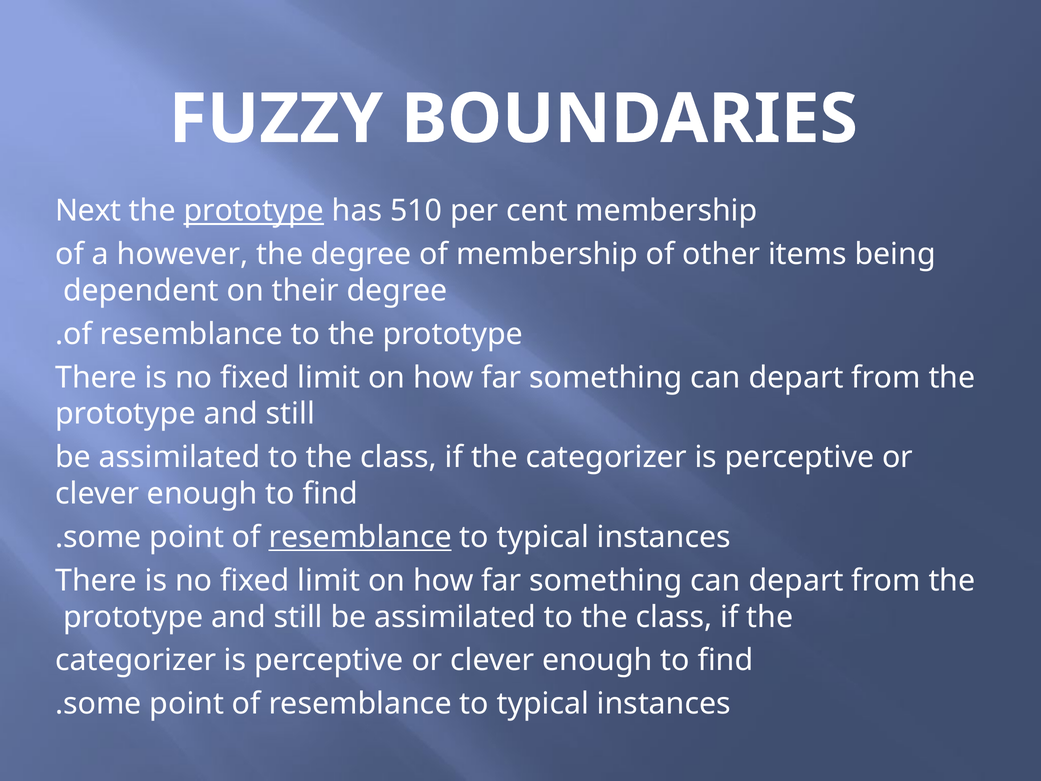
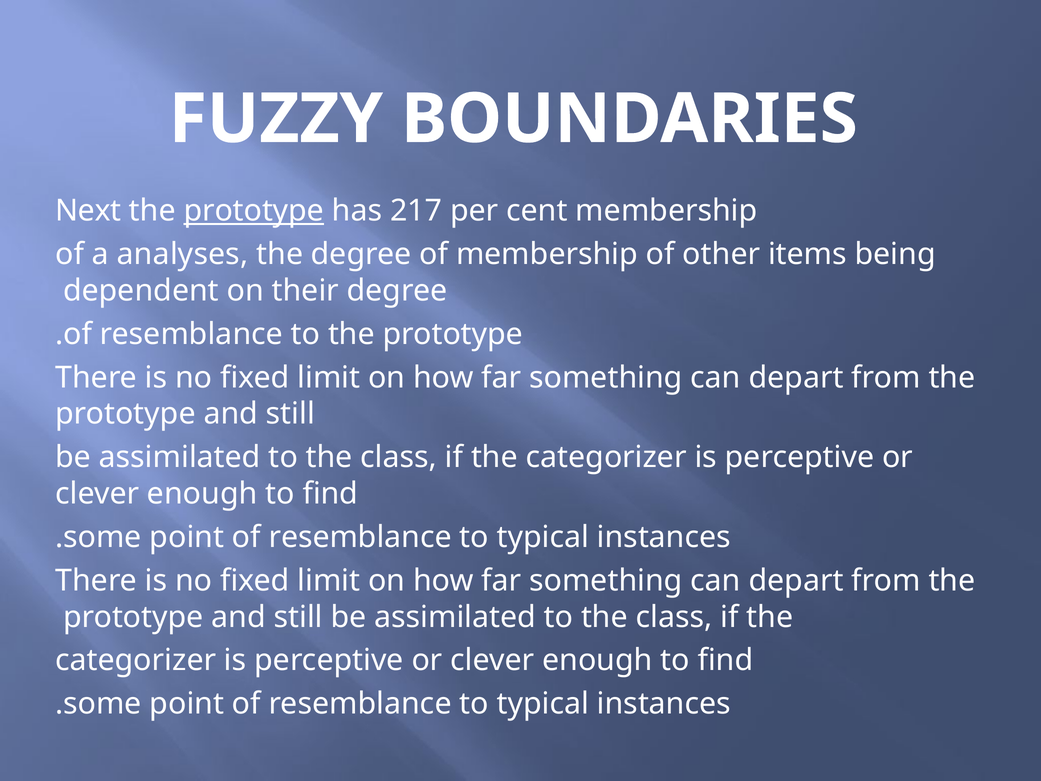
510: 510 -> 217
however: however -> analyses
resemblance at (360, 537) underline: present -> none
